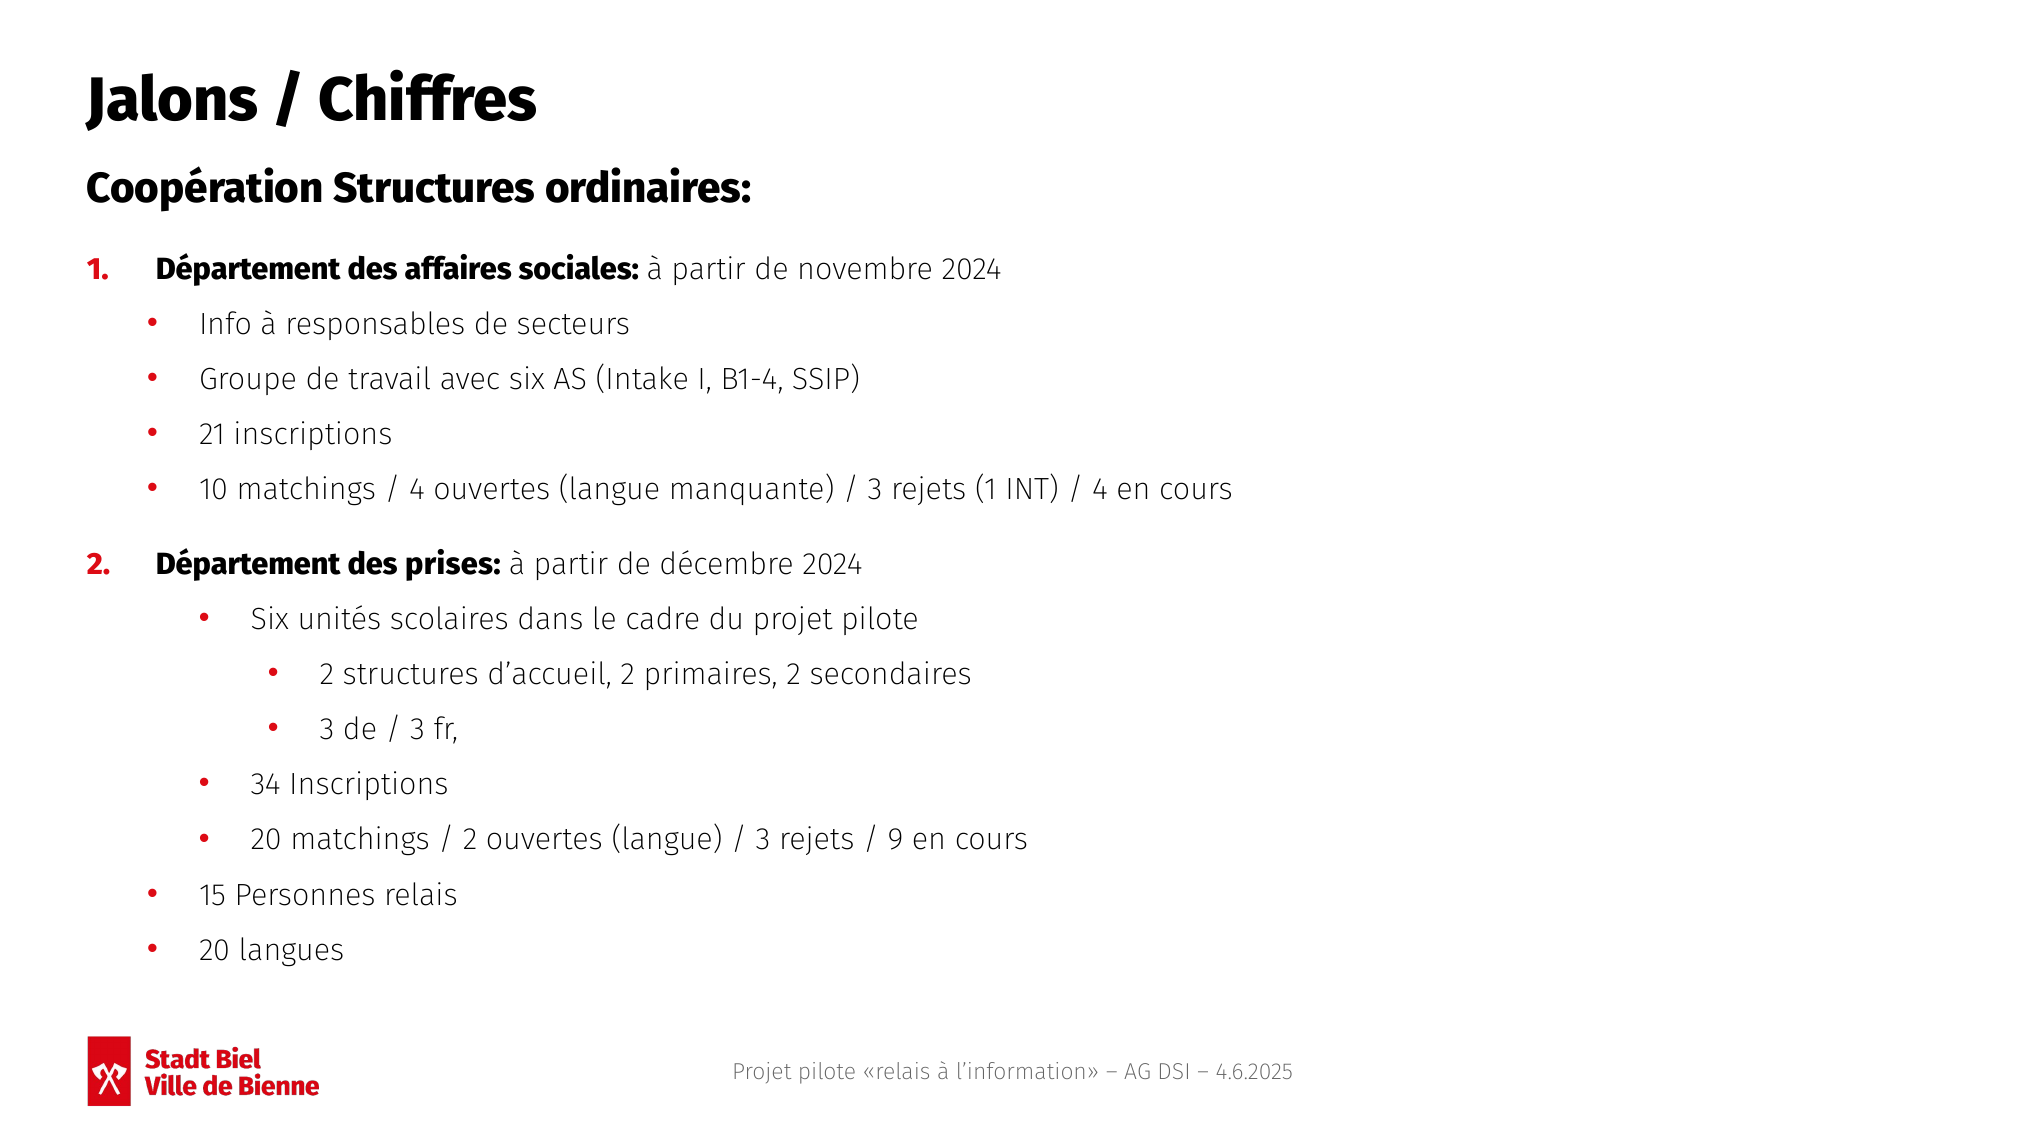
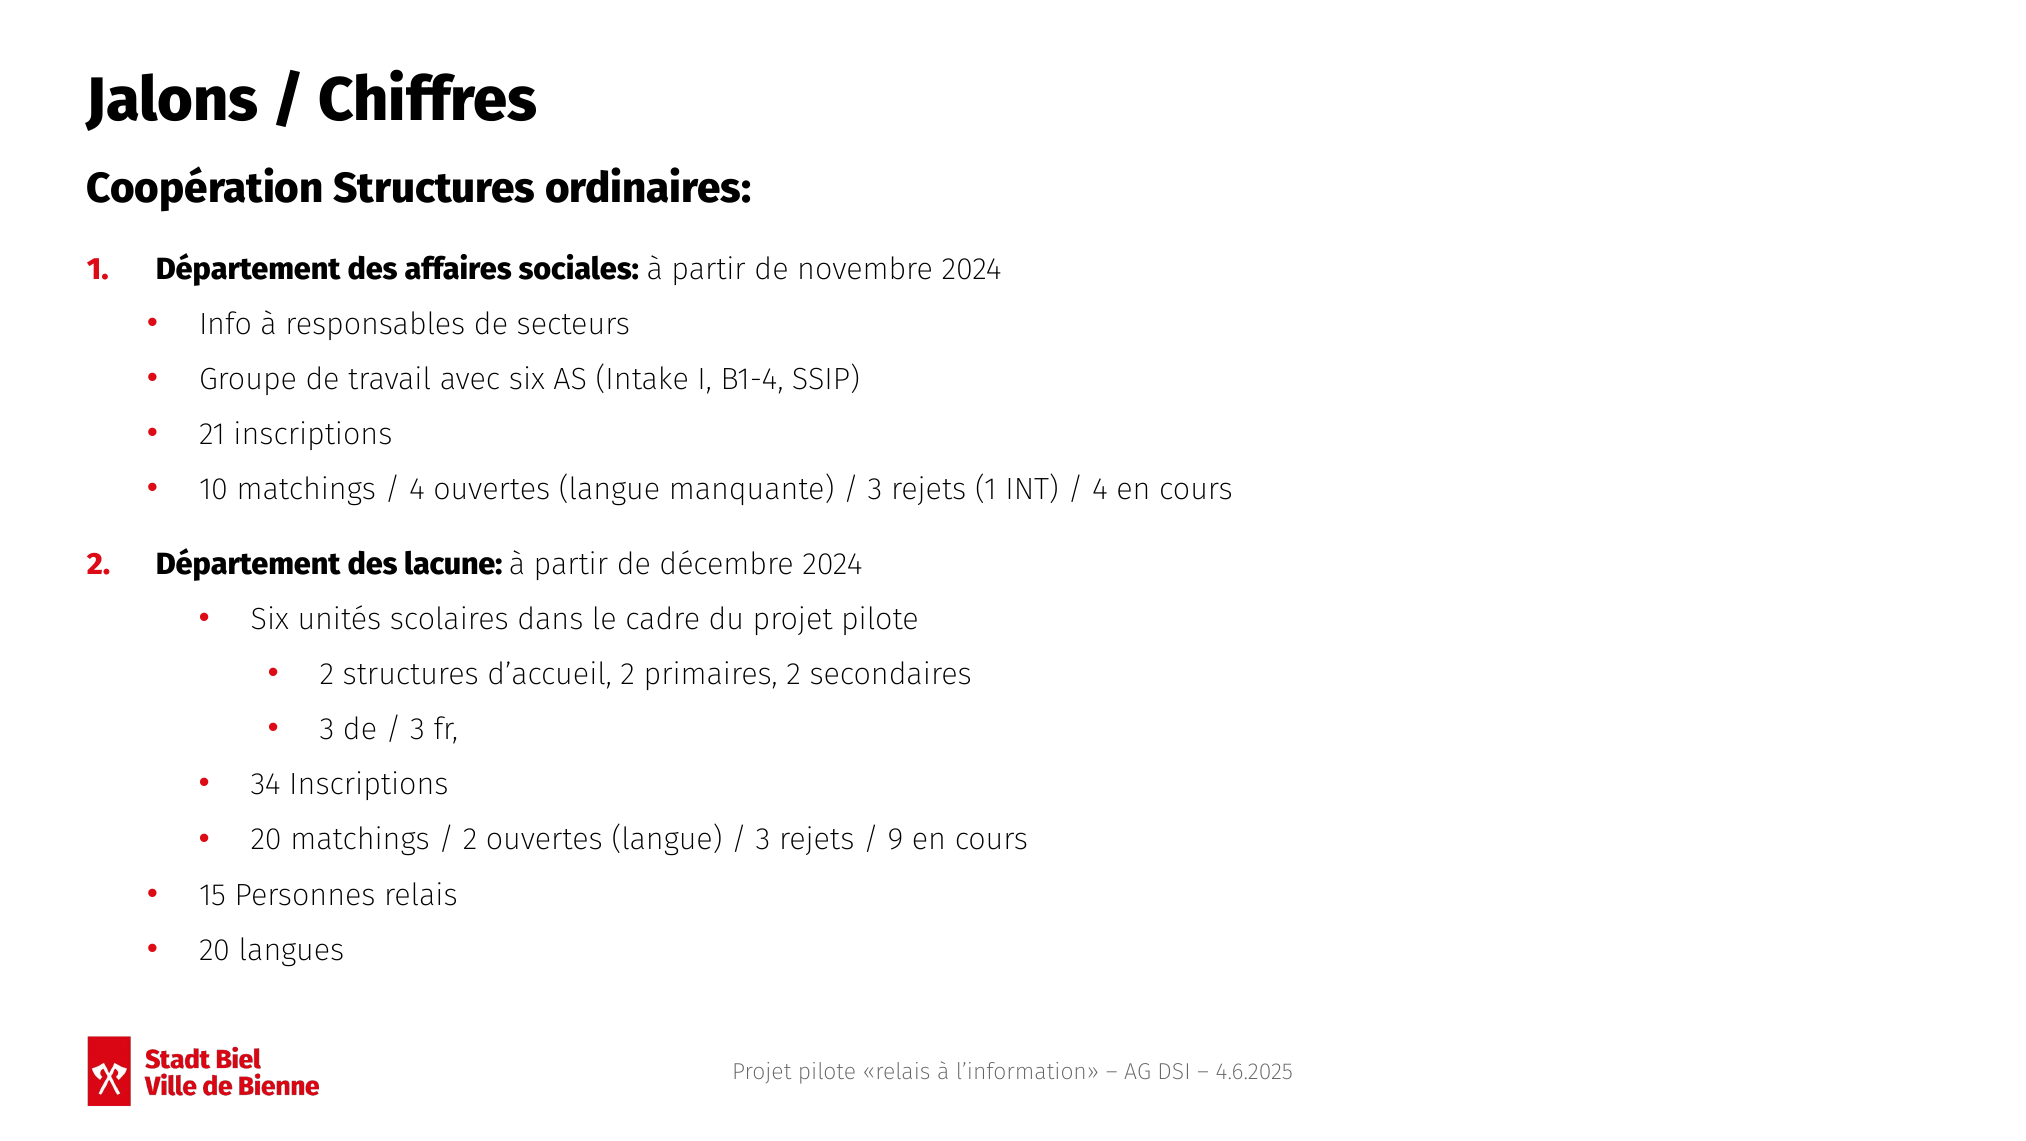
prises: prises -> lacune
